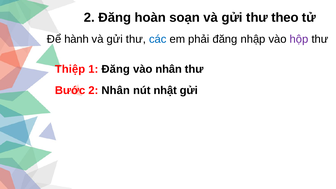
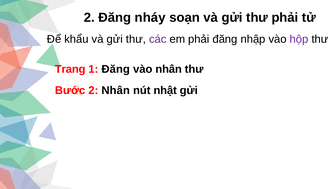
hoàn: hoàn -> nháy
thư theo: theo -> phải
hành: hành -> khẩu
các colour: blue -> purple
Thiệp: Thiệp -> Trang
